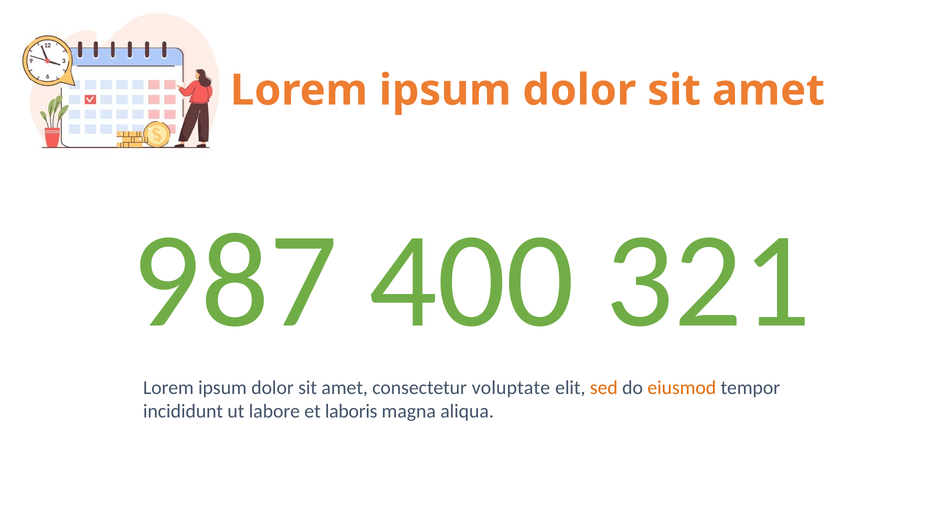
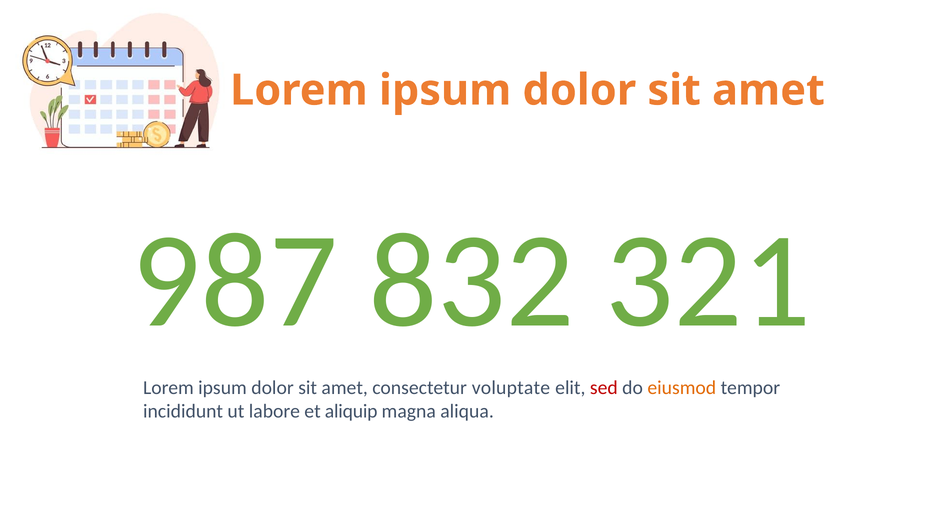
400: 400 -> 832
sed colour: orange -> red
laboris: laboris -> aliquip
